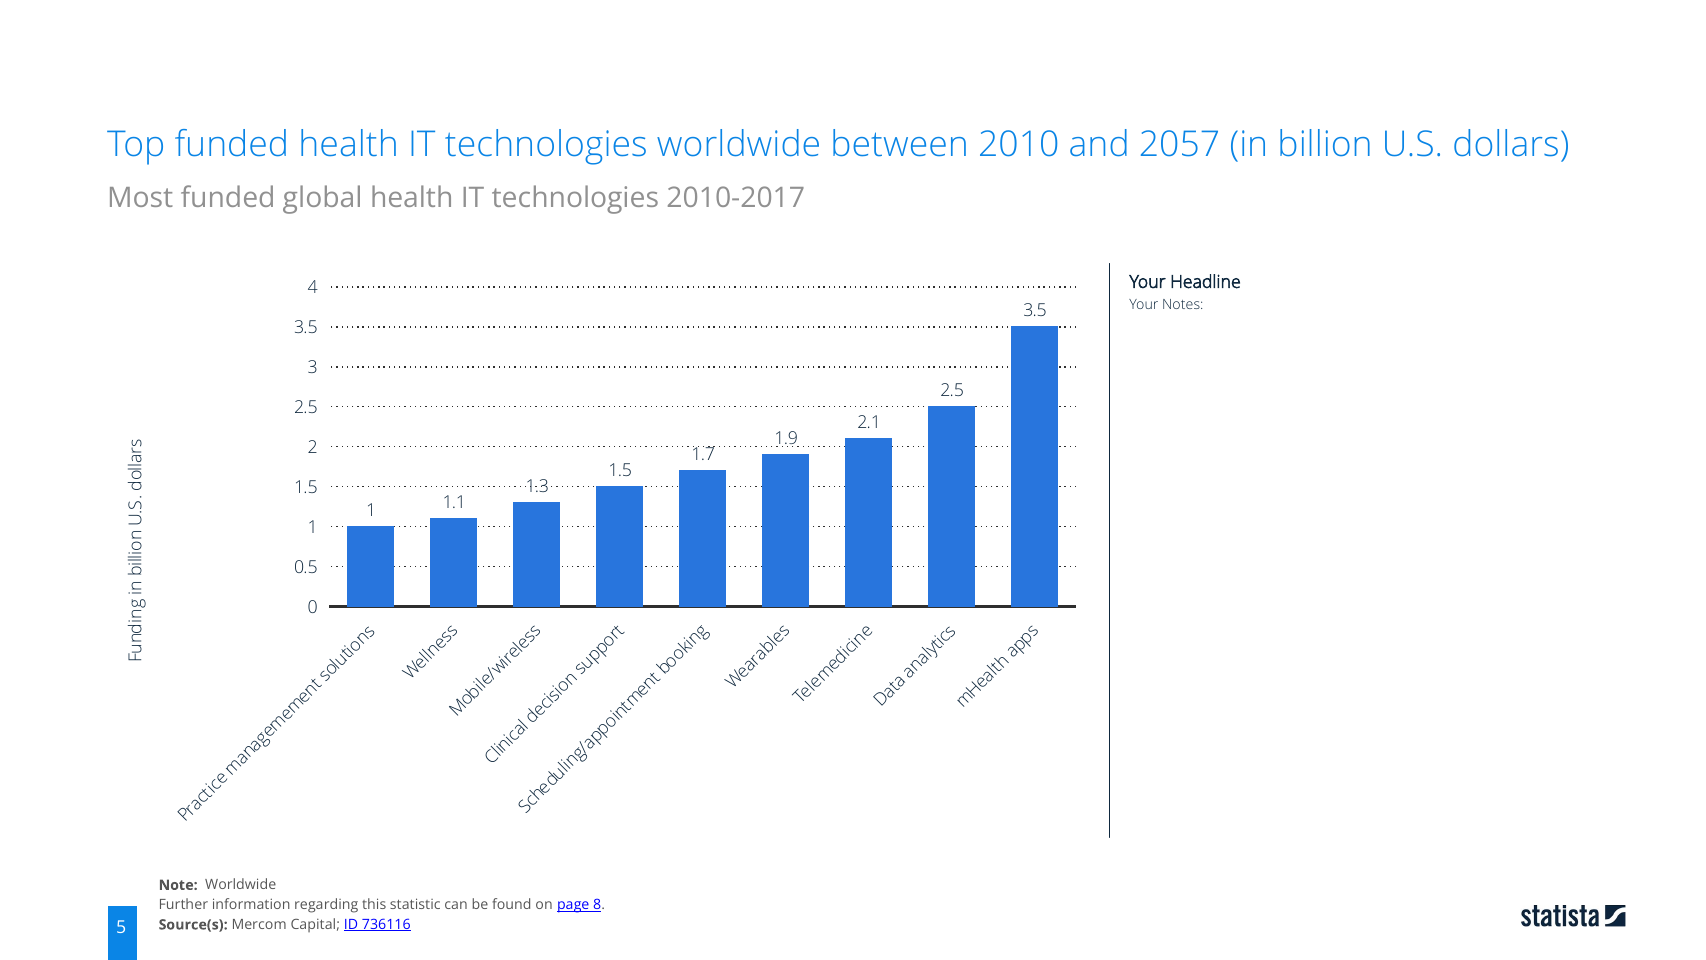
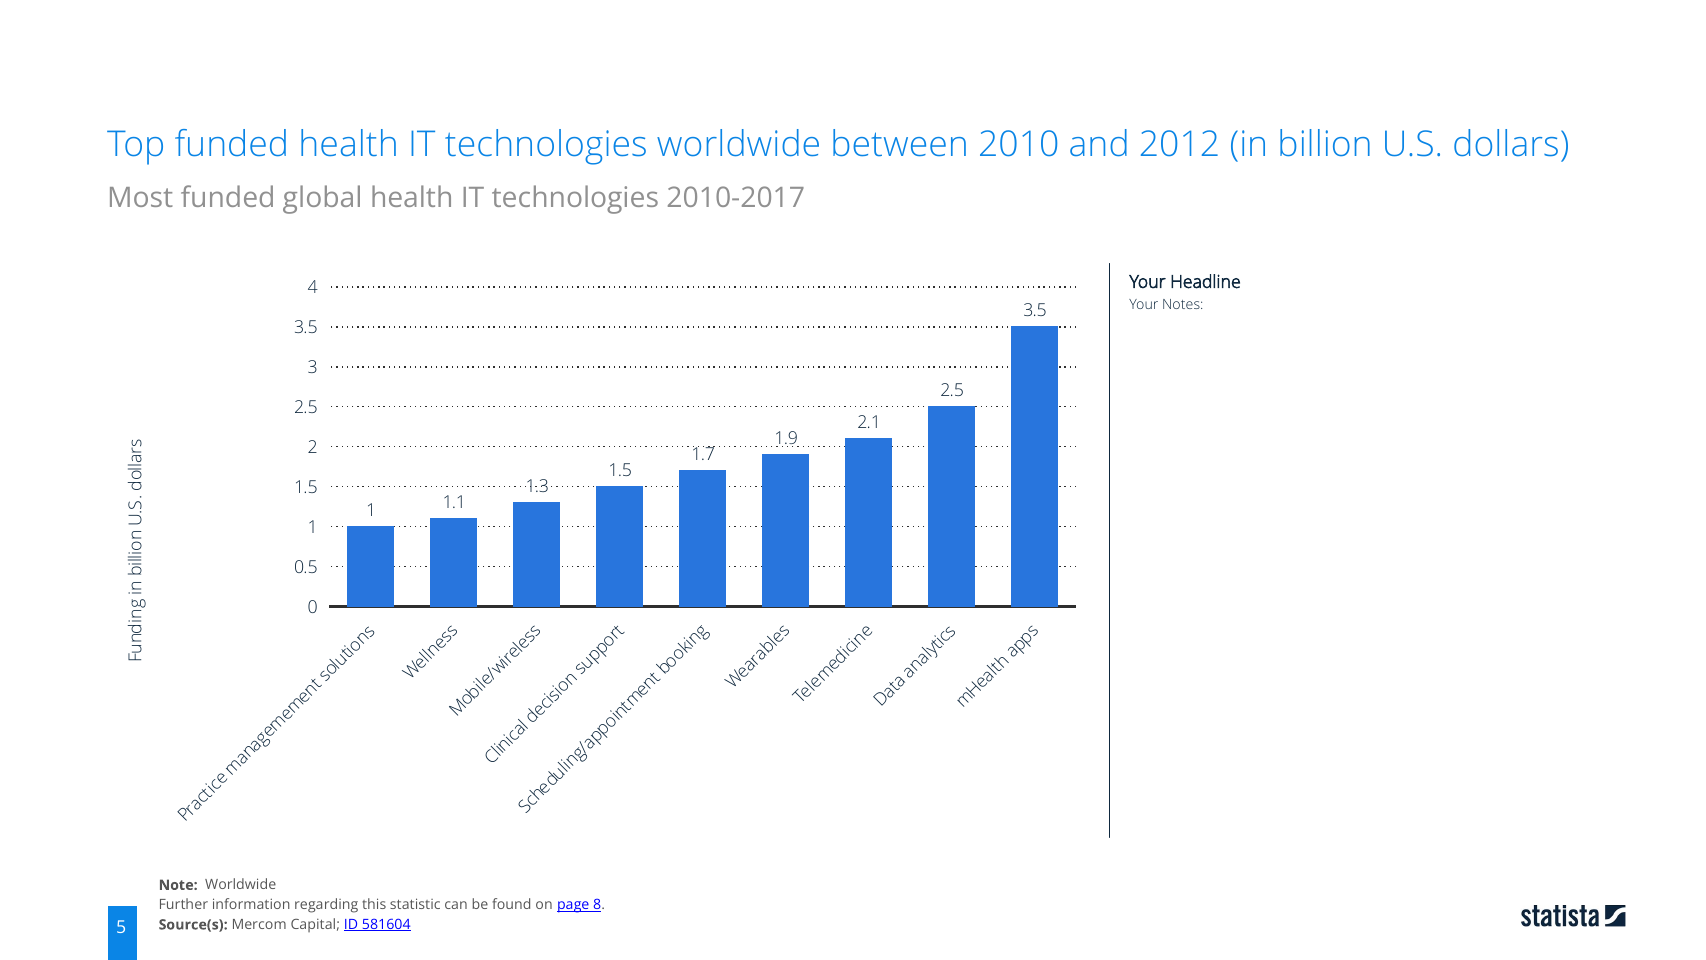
2057: 2057 -> 2012
736116: 736116 -> 581604
